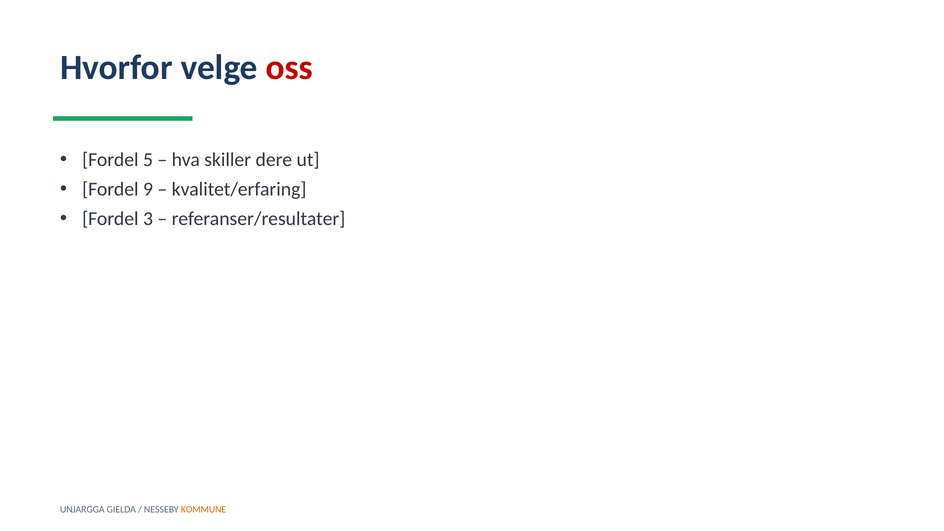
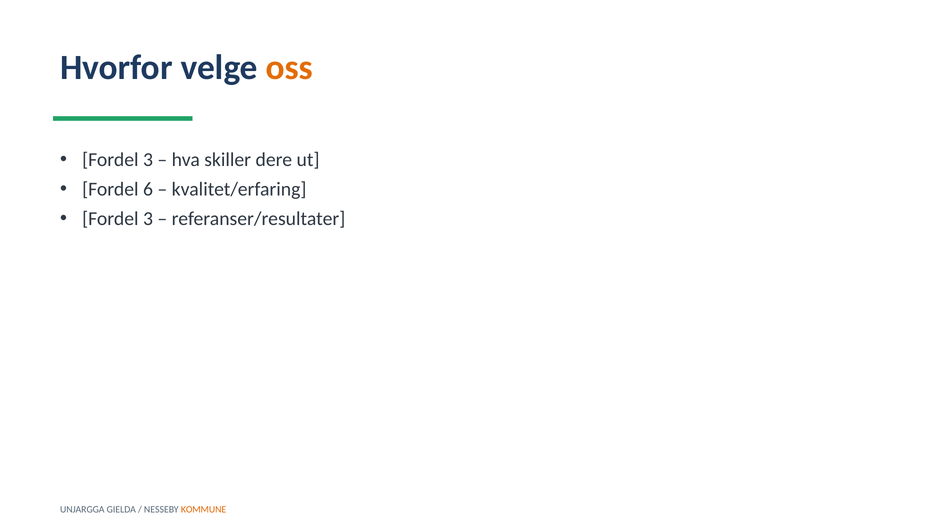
oss colour: red -> orange
5 at (148, 160): 5 -> 3
9: 9 -> 6
